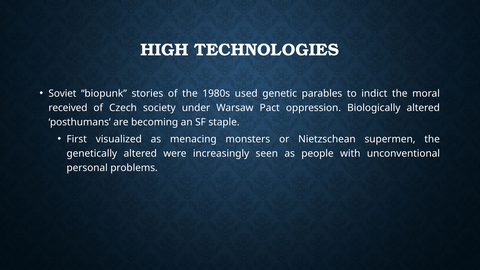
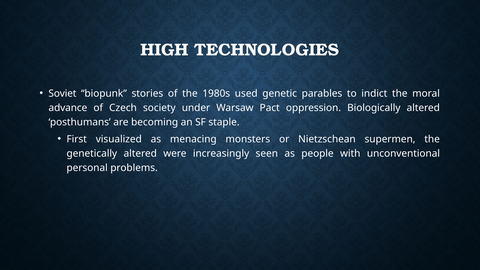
received: received -> advance
